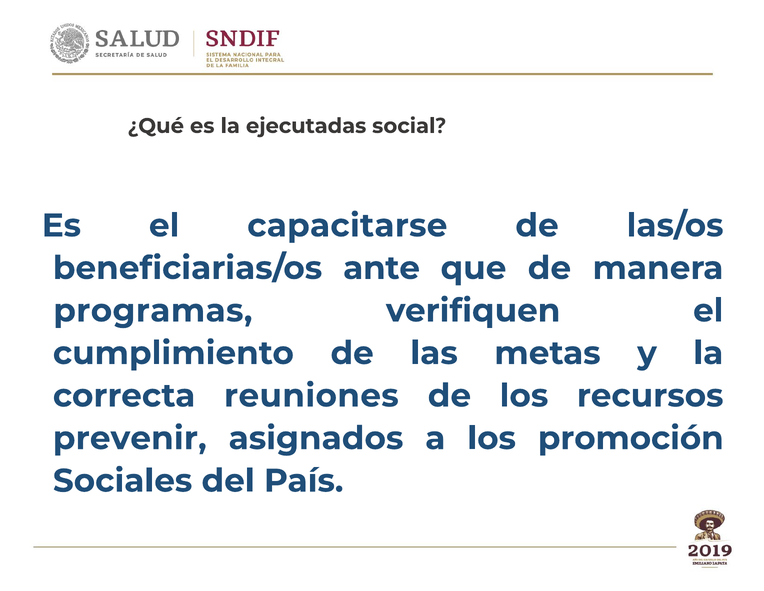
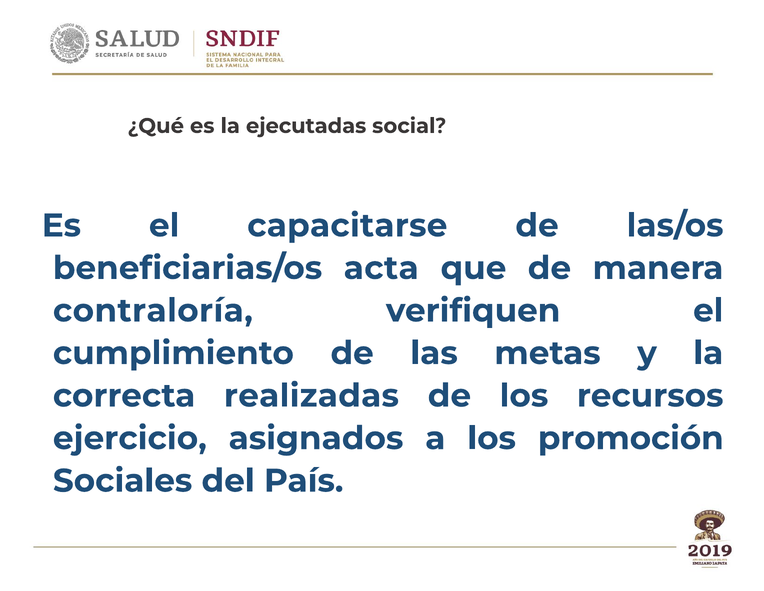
ante: ante -> acta
programas: programas -> contraloría
reuniones: reuniones -> realizadas
prevenir: prevenir -> ejercicio
